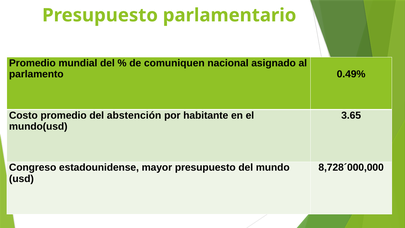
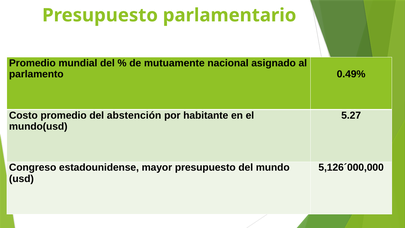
comuniquen: comuniquen -> mutuamente
3.65: 3.65 -> 5.27
8,728´000,000: 8,728´000,000 -> 5,126´000,000
